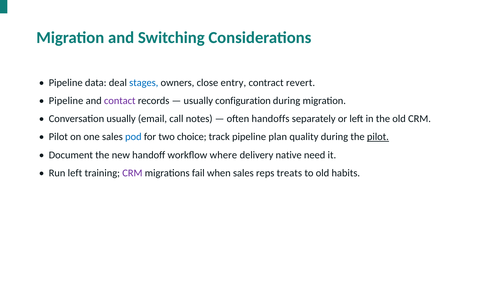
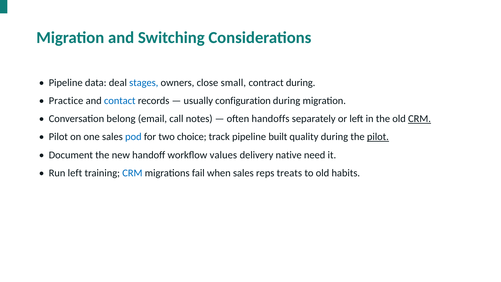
entry: entry -> small
contract revert: revert -> during
Pipeline at (66, 101): Pipeline -> Practice
contact colour: purple -> blue
Conversation usually: usually -> belong
CRM at (420, 119) underline: none -> present
plan: plan -> built
where: where -> values
CRM at (132, 173) colour: purple -> blue
